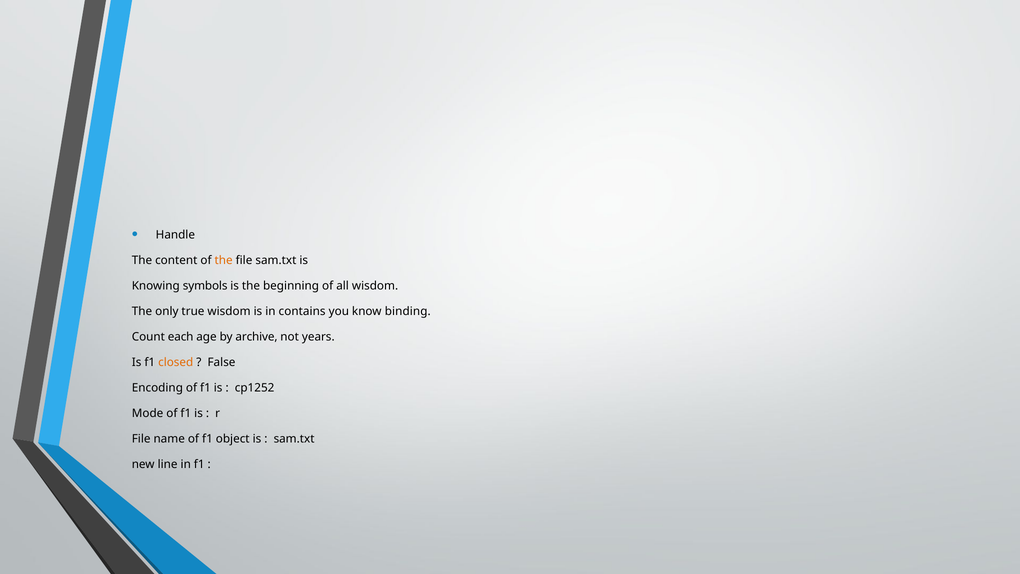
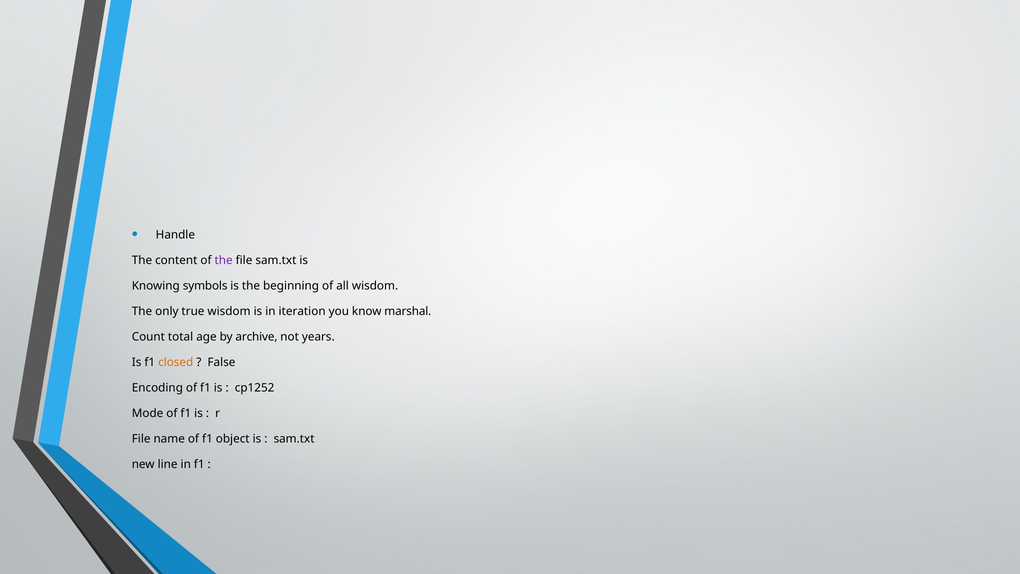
the at (224, 260) colour: orange -> purple
contains: contains -> iteration
binding: binding -> marshal
each: each -> total
